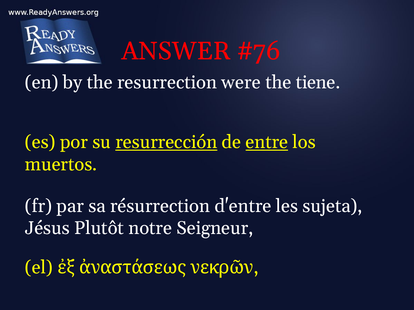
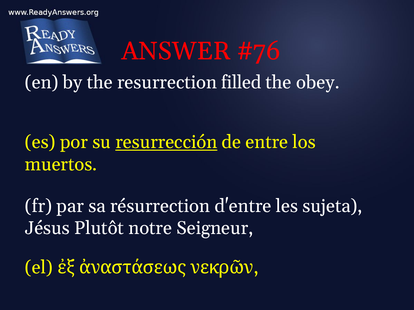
were: were -> filled
tiene: tiene -> obey
entre underline: present -> none
